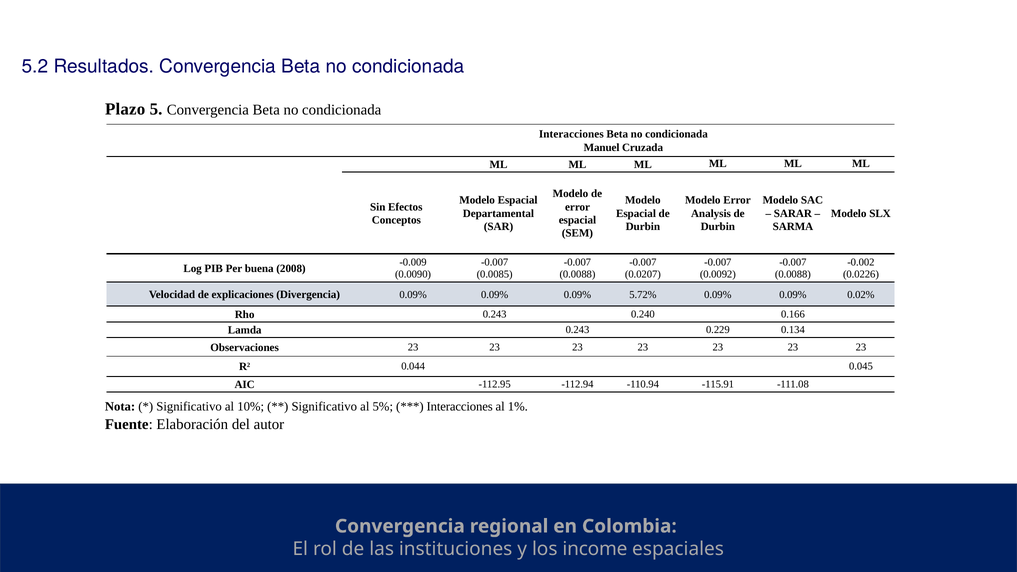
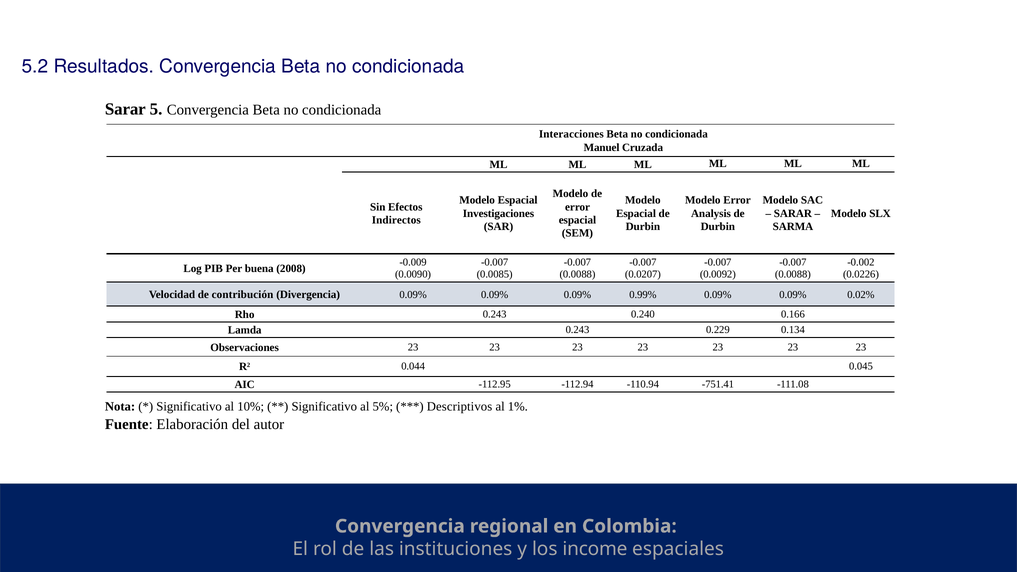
Plazo at (125, 109): Plazo -> Sarar
Departamental: Departamental -> Investigaciones
Conceptos: Conceptos -> Indirectos
explicaciones: explicaciones -> contribución
5.72%: 5.72% -> 0.99%
-115.91: -115.91 -> -751.41
Interacciones at (460, 406): Interacciones -> Descriptivos
